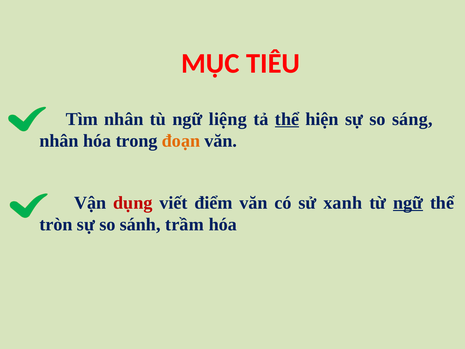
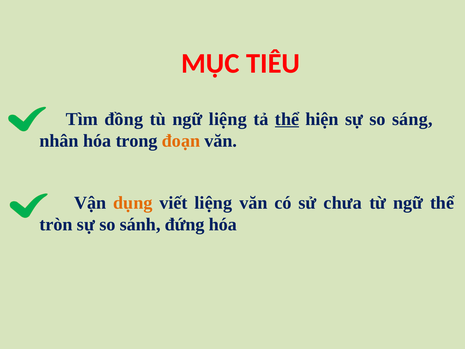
Tìm nhân: nhân -> đồng
dụng colour: red -> orange
viết điểm: điểm -> liệng
xanh: xanh -> chưa
ngữ at (408, 203) underline: present -> none
trầm: trầm -> đứng
